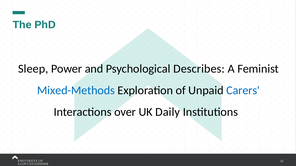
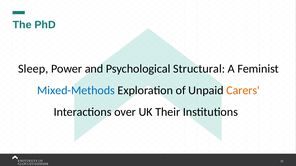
Describes: Describes -> Structural
Carers colour: blue -> orange
Daily: Daily -> Their
